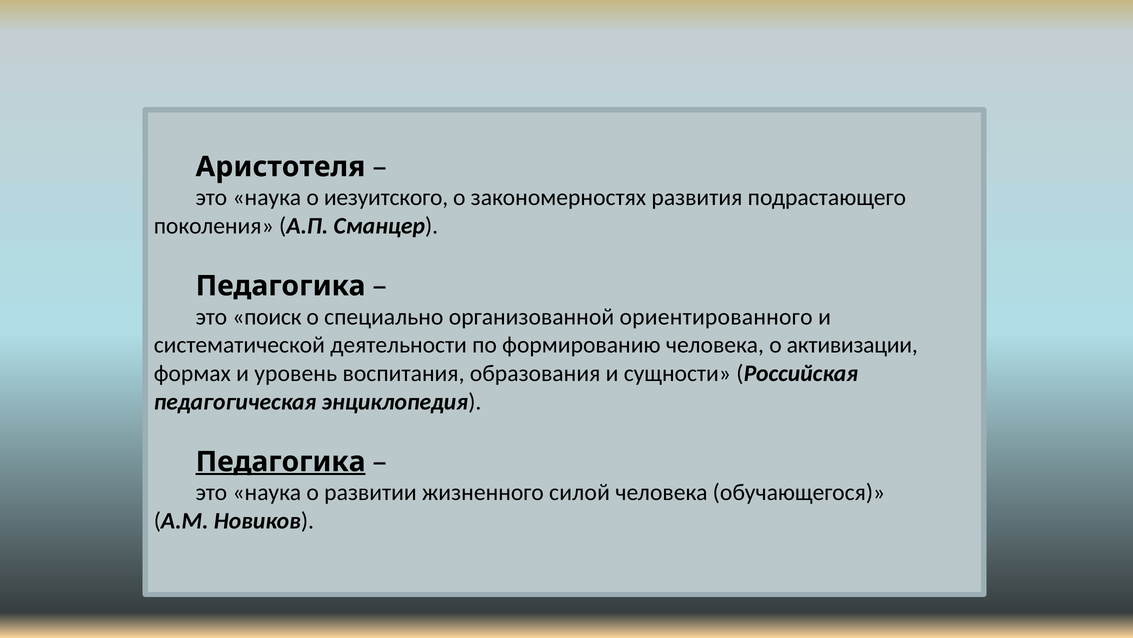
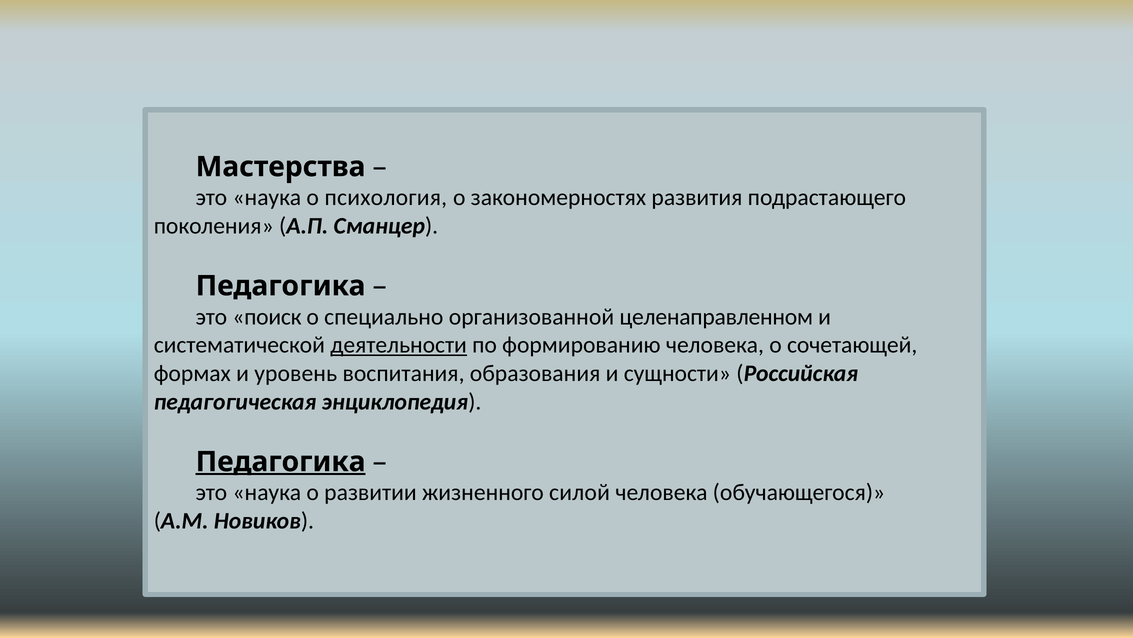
Аристотеля: Аристотеля -> Мастерства
иезуитского: иезуитского -> психология
ориентированного: ориентированного -> целенаправленном
деятельности underline: none -> present
активизации: активизации -> сочетающей
